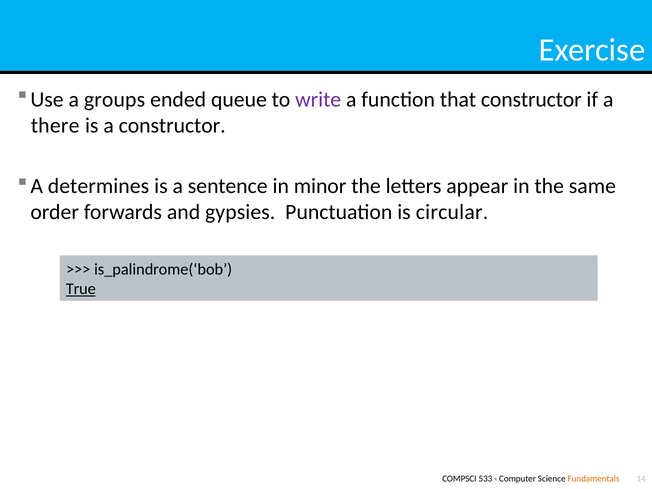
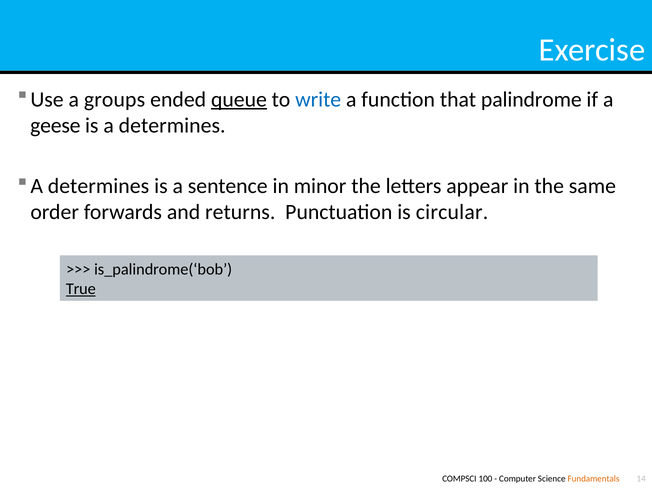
queue underline: none -> present
write colour: purple -> blue
that constructor: constructor -> palindrome
there: there -> geese
is a constructor: constructor -> determines
gypsies: gypsies -> returns
533: 533 -> 100
